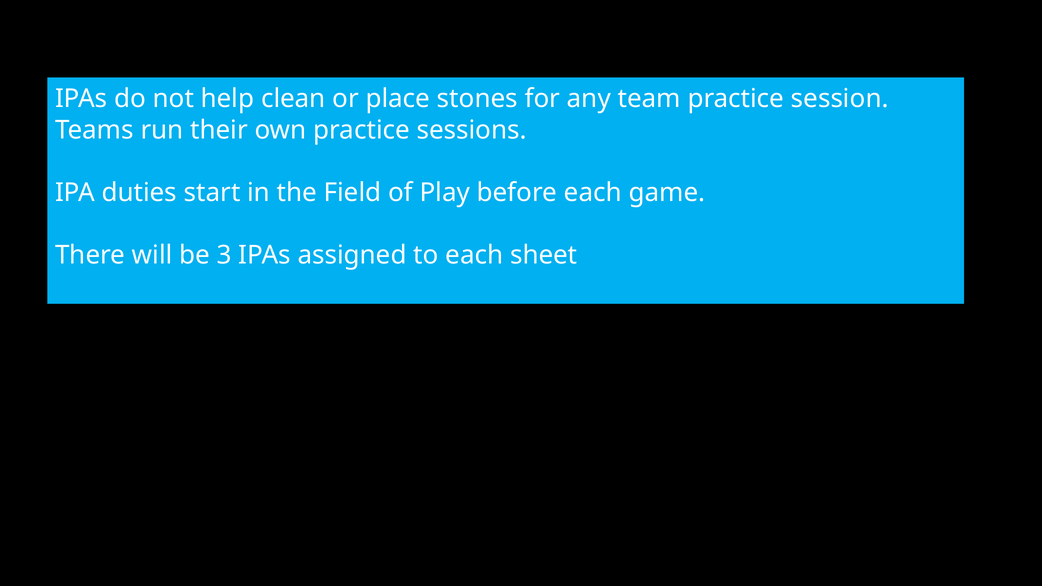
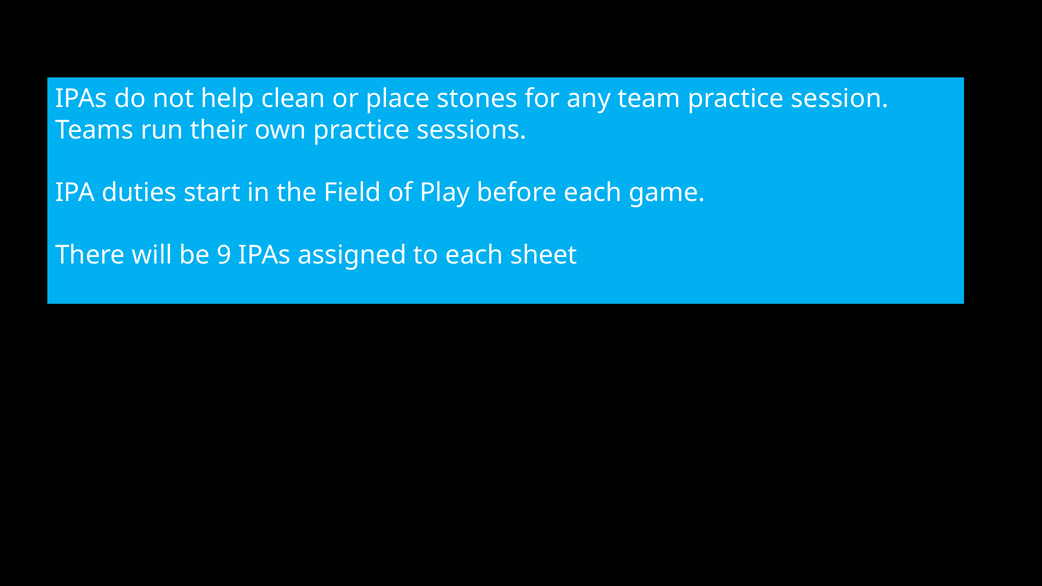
3: 3 -> 9
